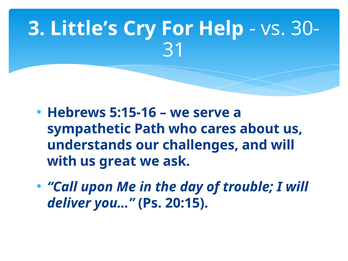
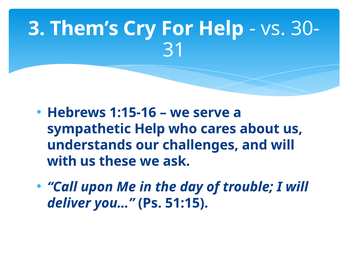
Little’s: Little’s -> Them’s
5:15-16: 5:15-16 -> 1:15-16
sympathetic Path: Path -> Help
great: great -> these
20:15: 20:15 -> 51:15
